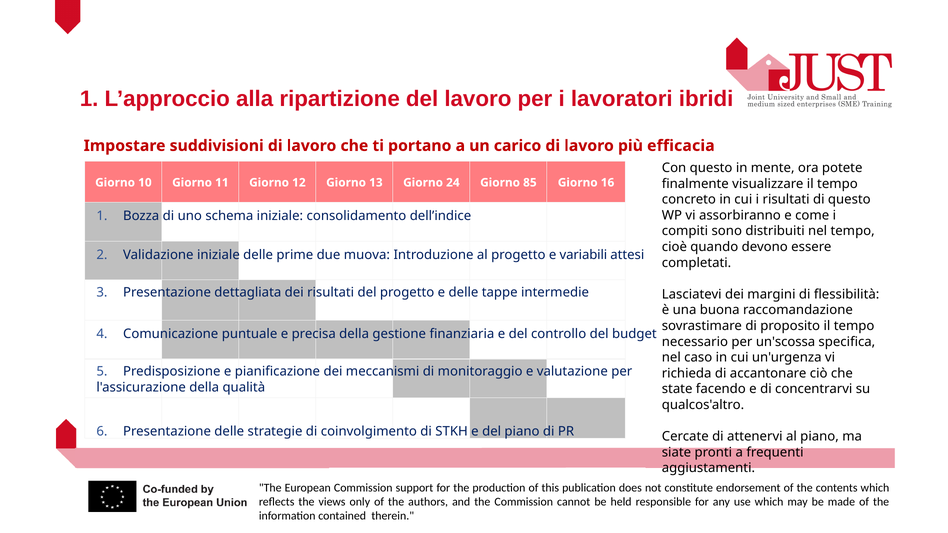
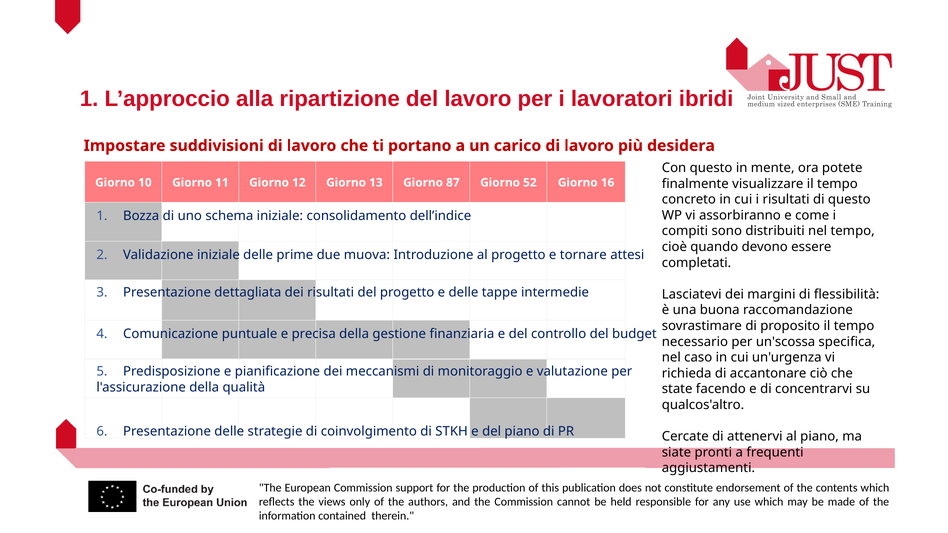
efficacia: efficacia -> desidera
24: 24 -> 87
85: 85 -> 52
variabili: variabili -> tornare
